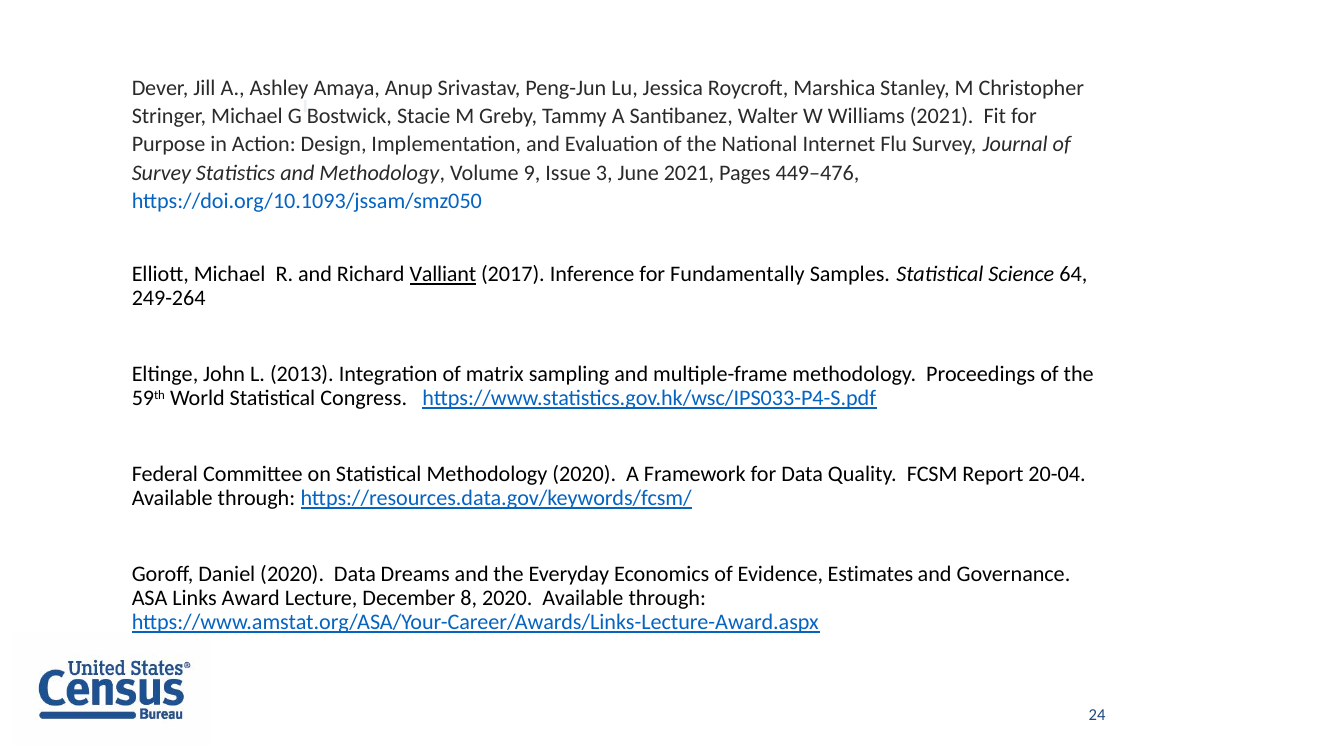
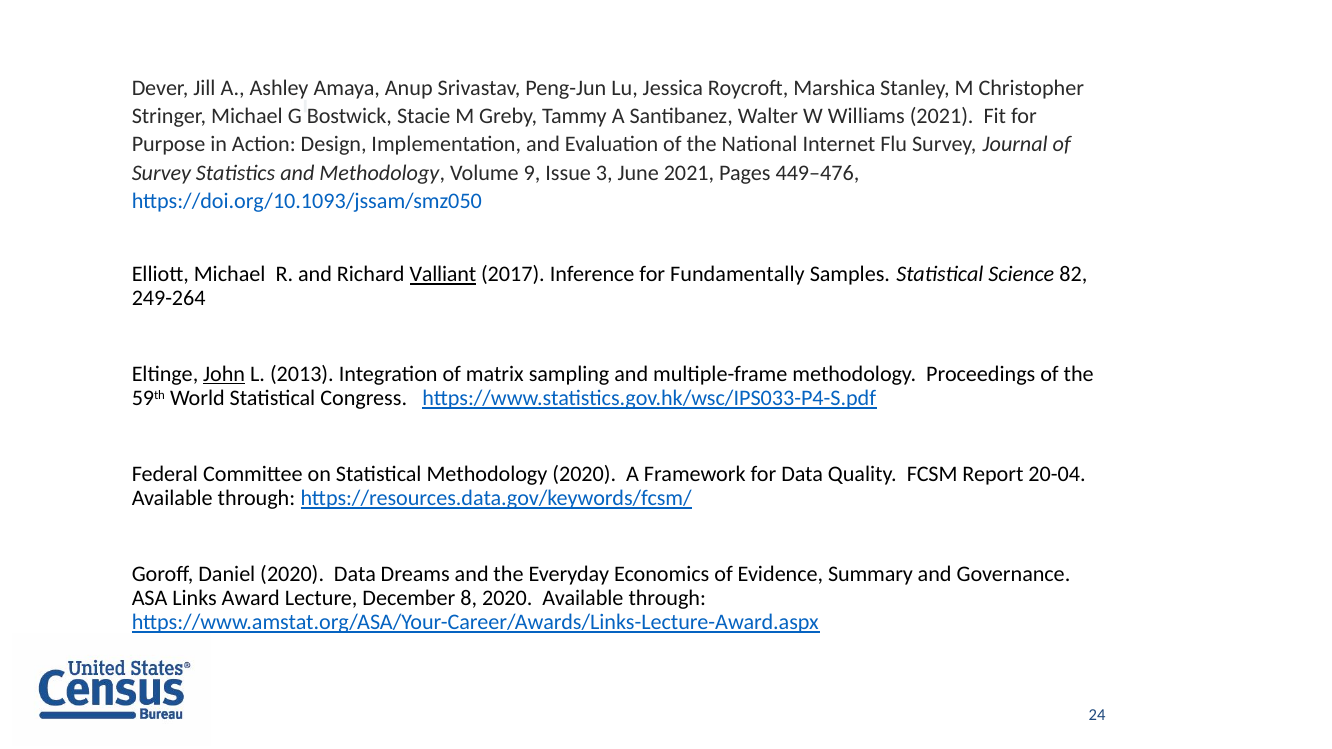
64: 64 -> 82
John underline: none -> present
Estimates: Estimates -> Summary
